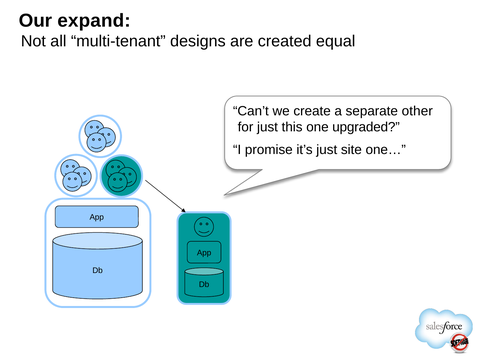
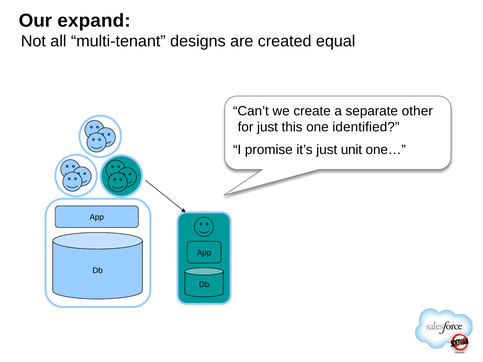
upgraded: upgraded -> identified
site: site -> unit
